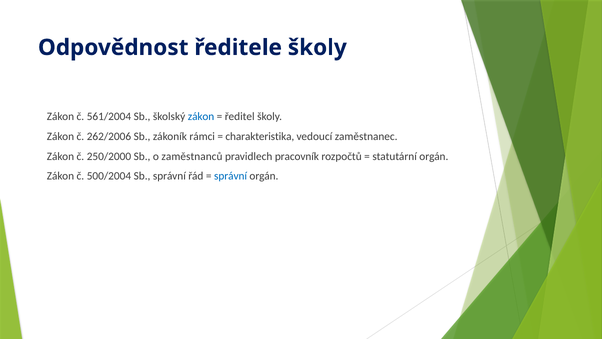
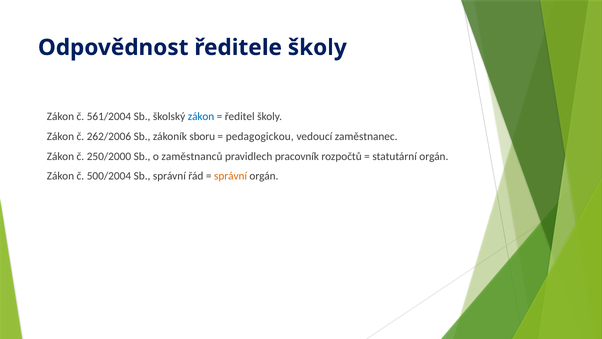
rámci: rámci -> sboru
charakteristika: charakteristika -> pedagogickou
správní at (231, 176) colour: blue -> orange
